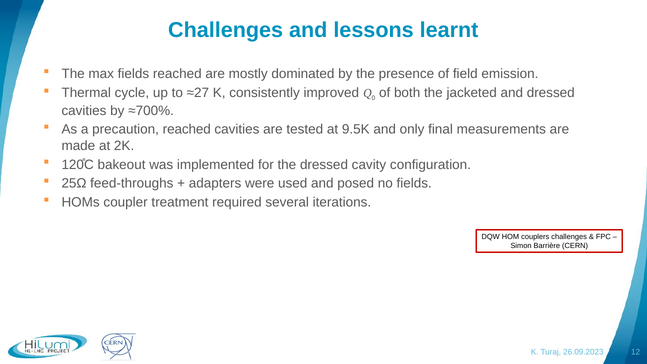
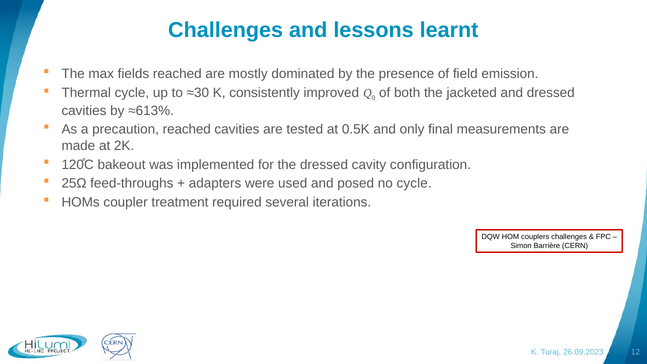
≈27: ≈27 -> ≈30
≈700%: ≈700% -> ≈613%
9.5K: 9.5K -> 0.5K
no fields: fields -> cycle
